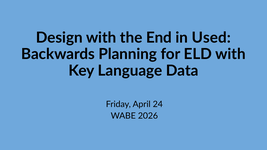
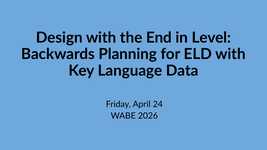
Used: Used -> Level
